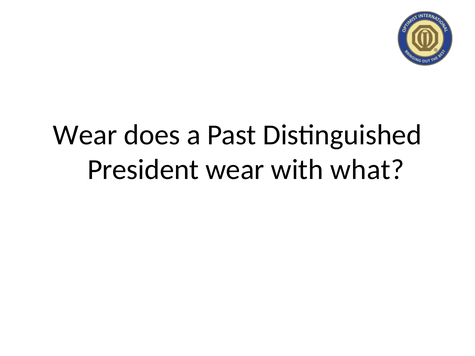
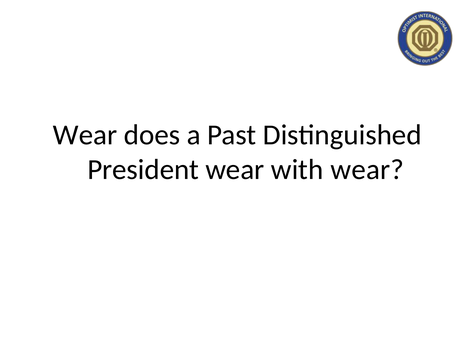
with what: what -> wear
